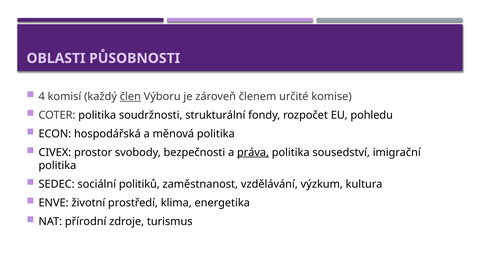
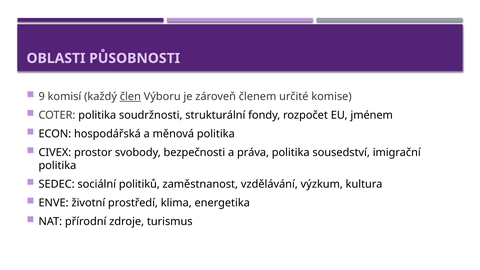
4: 4 -> 9
pohledu: pohledu -> jménem
práva underline: present -> none
